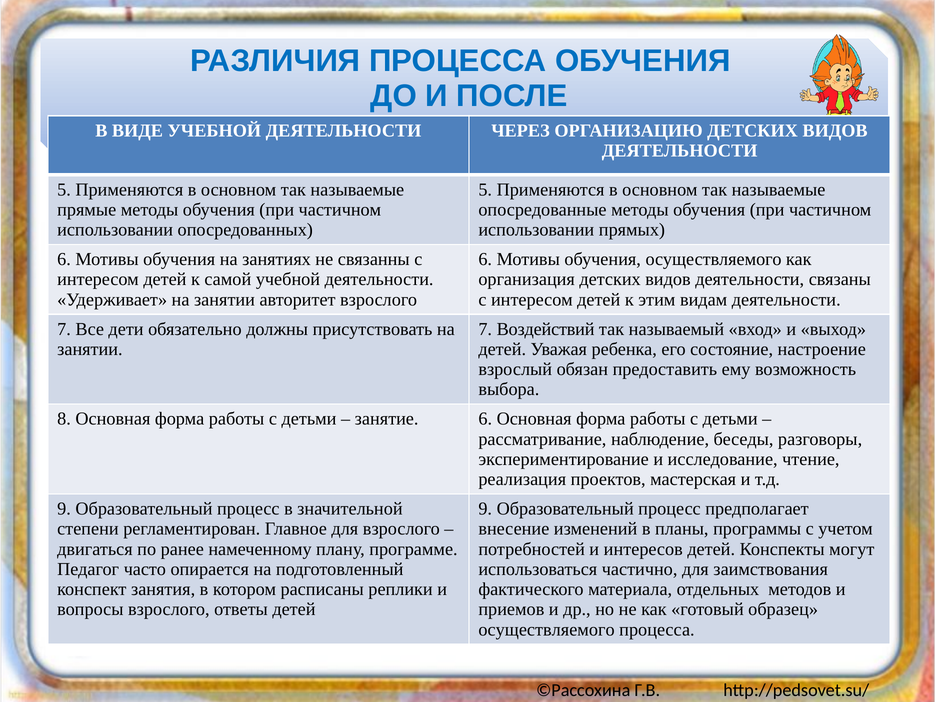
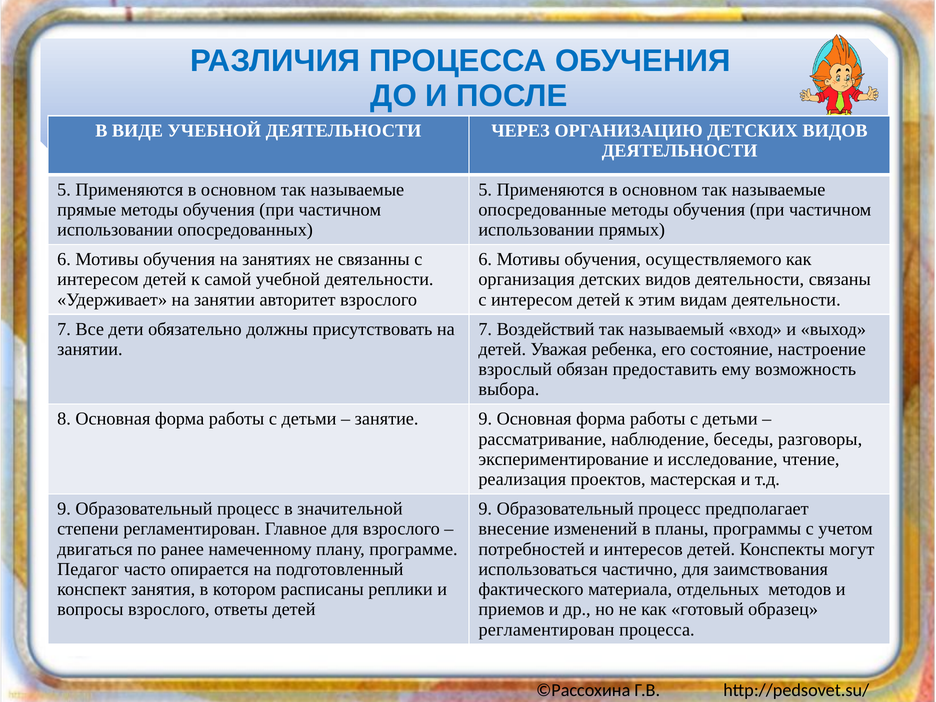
занятие 6: 6 -> 9
осуществляемого at (547, 630): осуществляемого -> регламентирован
